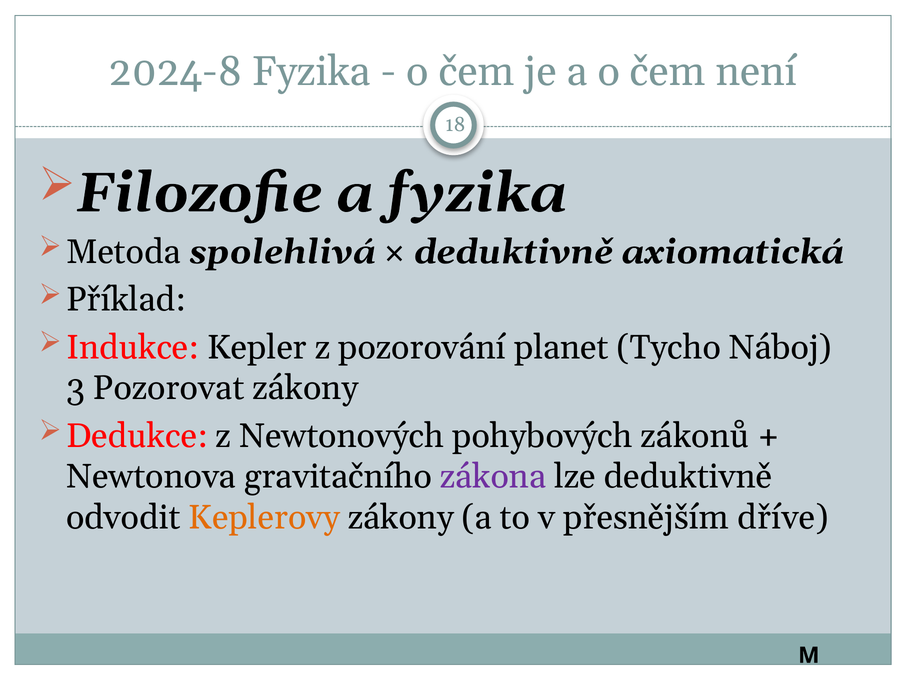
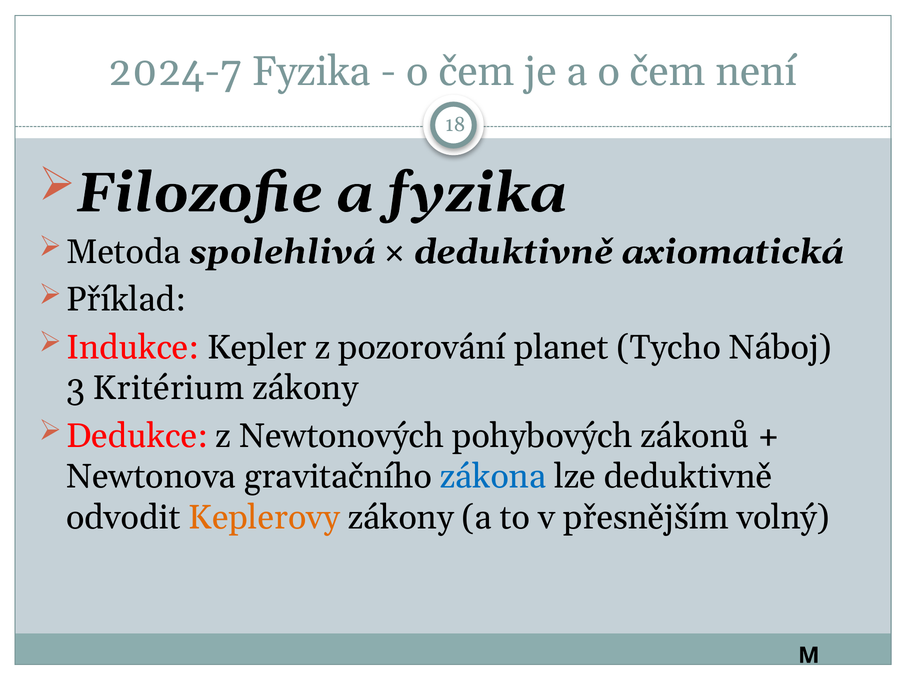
2024-8: 2024-8 -> 2024-7
Pozorovat: Pozorovat -> Kritérium
zákona colour: purple -> blue
dříve: dříve -> volný
